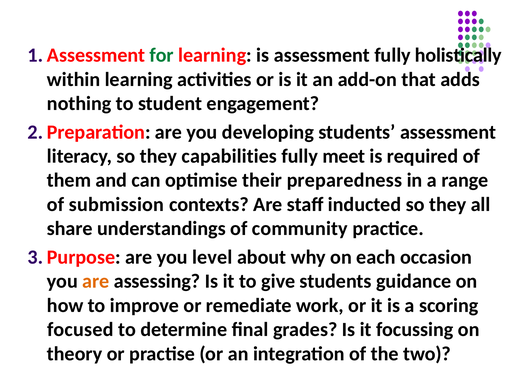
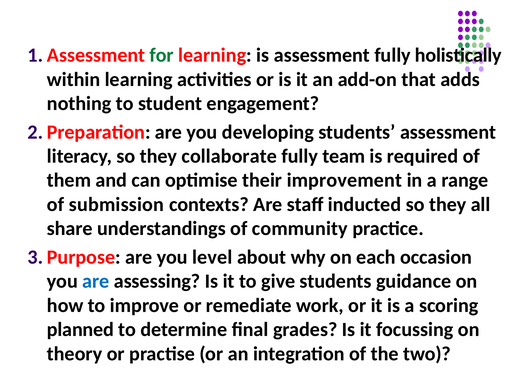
capabilities: capabilities -> collaborate
meet: meet -> team
preparedness: preparedness -> improvement
are at (96, 281) colour: orange -> blue
focused: focused -> planned
